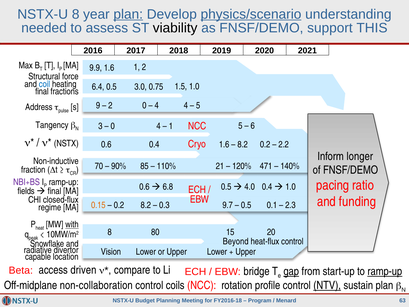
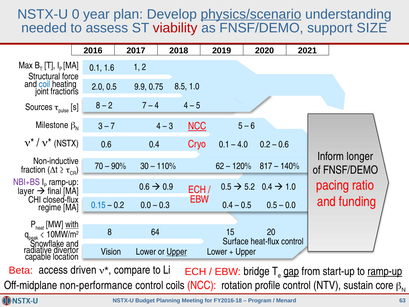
NSTX-U 8: 8 -> 0
plan at (128, 14) underline: present -> none
viability colour: black -> red
THIS: THIS -> SIZE
9.9 at (96, 68): 9.9 -> 0.1
1.5: 1.5 -> 8.5
6.4: 6.4 -> 2.0
3.0: 3.0 -> 9.9
final at (42, 92): final -> joint
Address: Address -> Sources
s 9: 9 -> 8
2 0: 0 -> 7
Tangency: Tangency -> Milestone
NCC at (197, 126) underline: none -> present
0 at (113, 126): 0 -> 7
1 at (171, 126): 1 -> 3
0.4 1.6: 1.6 -> 0.1
8.2 at (243, 144): 8.2 -> 4.0
2.2 at (284, 144): 2.2 -> 0.6
85: 85 -> 30
21: 21 -> 62
471: 471 -> 817
6.8: 6.8 -> 0.9
4.0: 4.0 -> 5.2
fields: fields -> layer
0.15 colour: orange -> blue
0.2 8.2: 8.2 -> 0.0
0.3 9.7: 9.7 -> 0.4
0.5 0.1: 0.1 -> 0.5
2.3 at (290, 205): 2.3 -> 0.0
80: 80 -> 64
Beyond: Beyond -> Surface
Upper at (177, 252) underline: none -> present
non-collaboration: non-collaboration -> non-performance
NTV underline: present -> none
sustain plan: plan -> core
